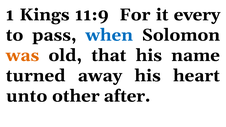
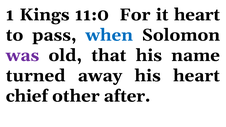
11:9: 11:9 -> 11:0
it every: every -> heart
was colour: orange -> purple
unto: unto -> chief
